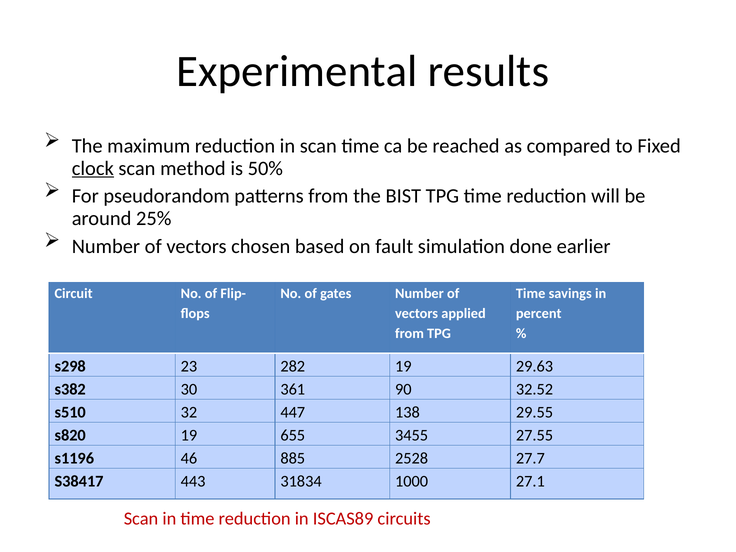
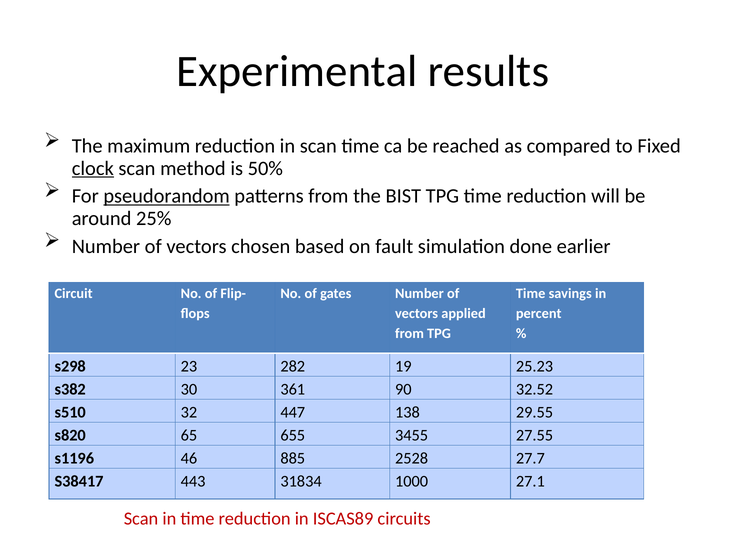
pseudorandom underline: none -> present
29.63: 29.63 -> 25.23
s820 19: 19 -> 65
